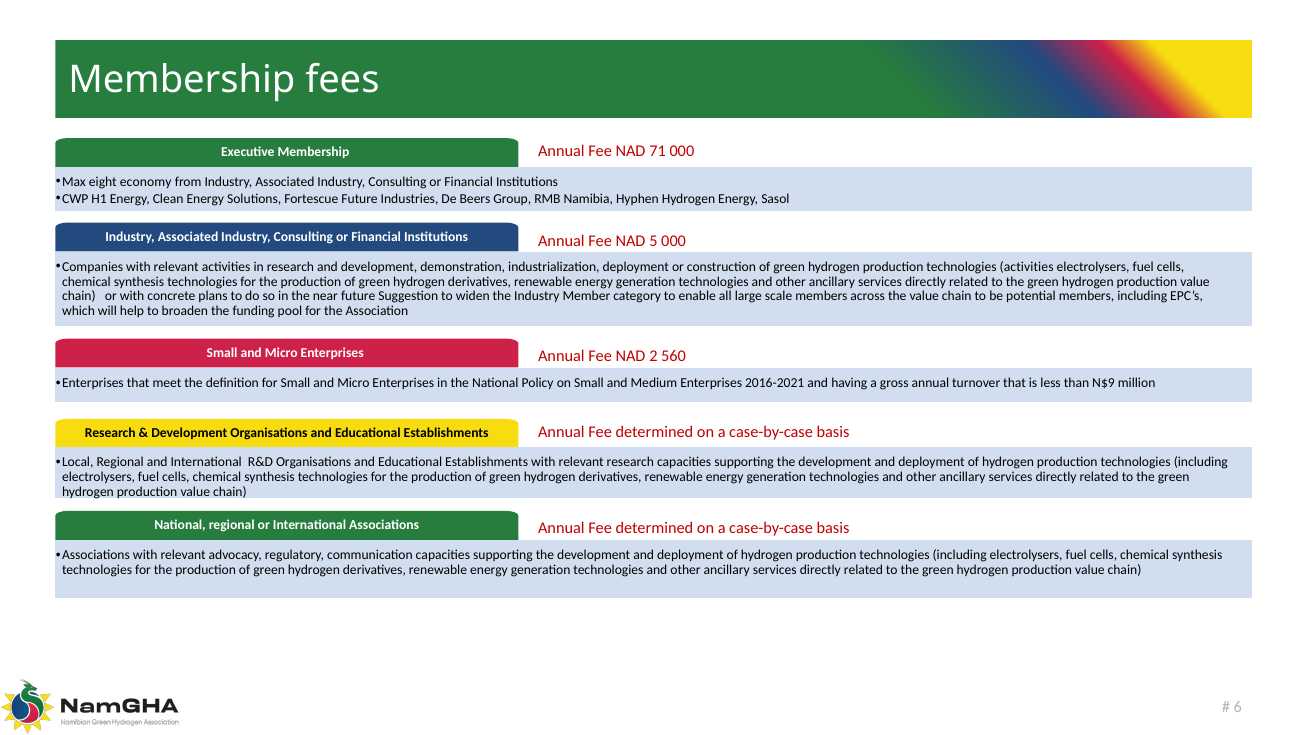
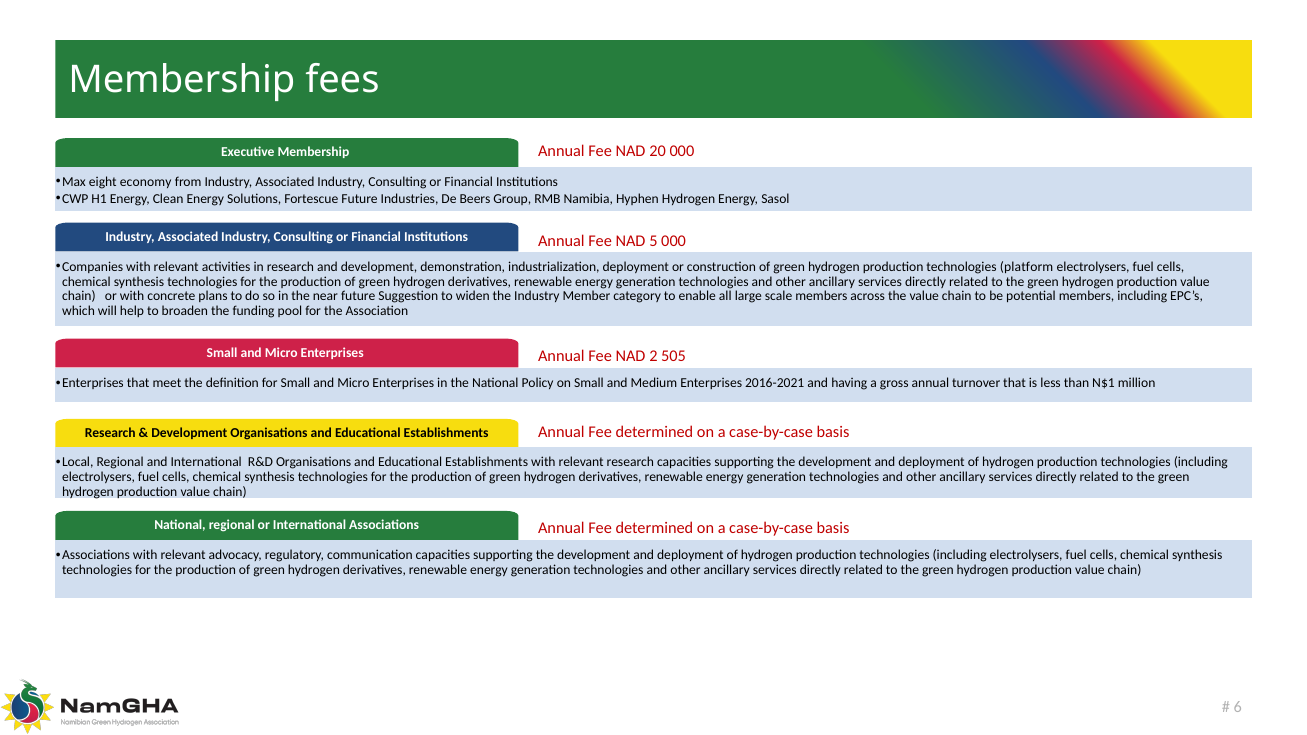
71: 71 -> 20
technologies activities: activities -> platform
560: 560 -> 505
N$9: N$9 -> N$1
